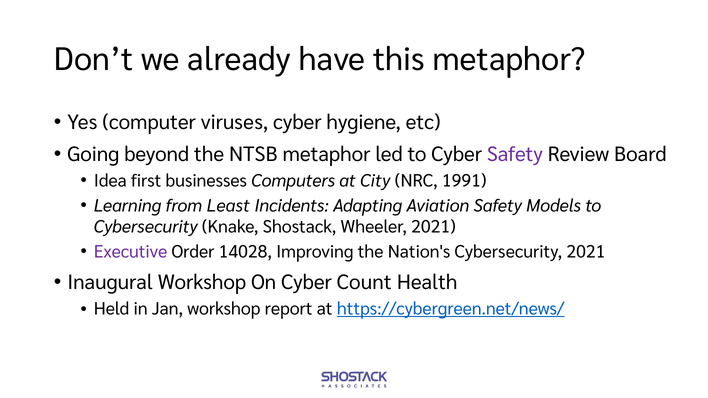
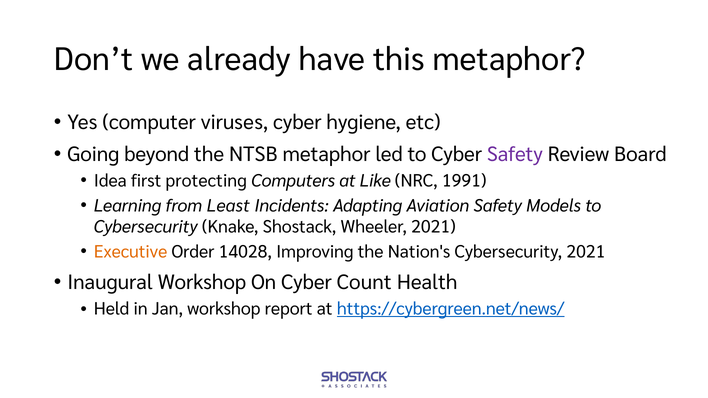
businesses: businesses -> protecting
City: City -> Like
Executive colour: purple -> orange
